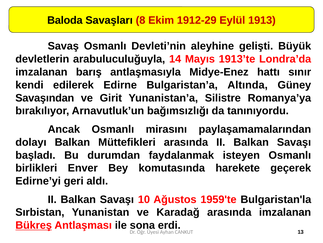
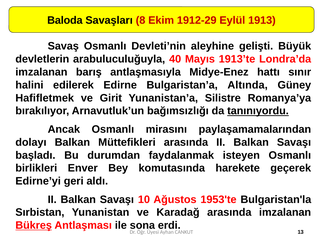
14: 14 -> 40
kendi: kendi -> halini
Savaşından: Savaşından -> Hafifletmek
tanınıyordu underline: none -> present
1959'te: 1959'te -> 1953'te
